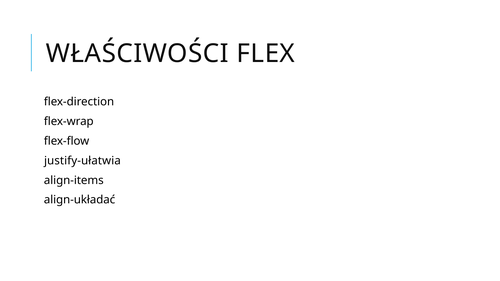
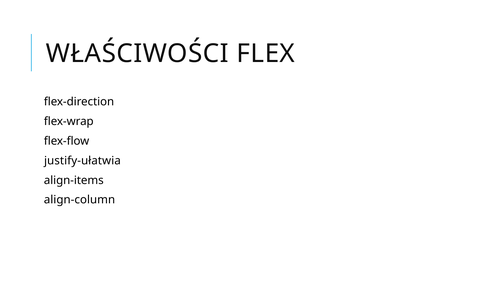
align-układać: align-układać -> align-column
